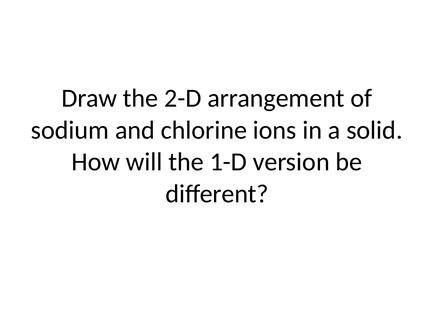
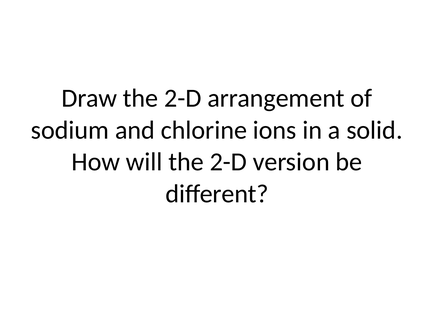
will the 1-D: 1-D -> 2-D
